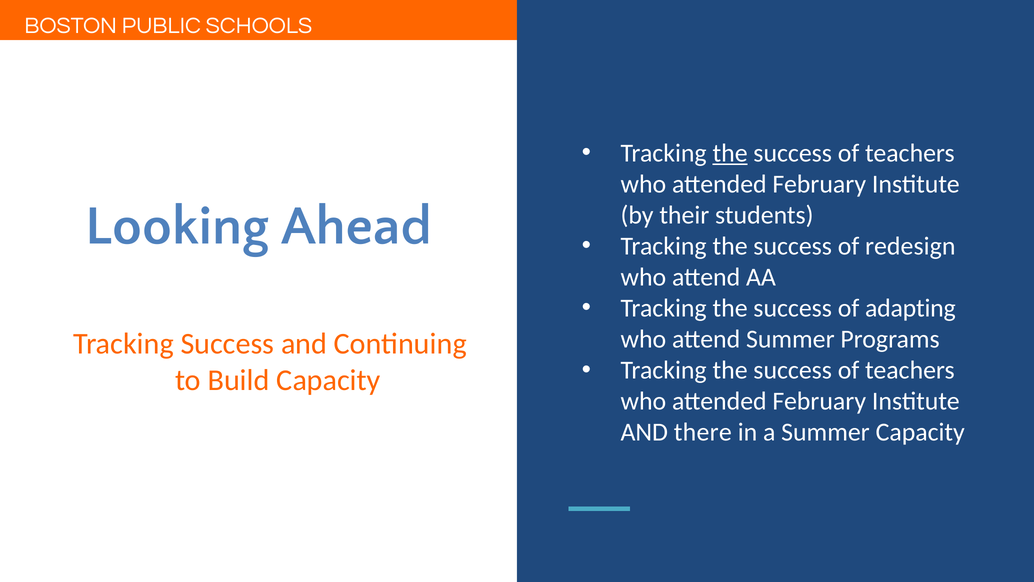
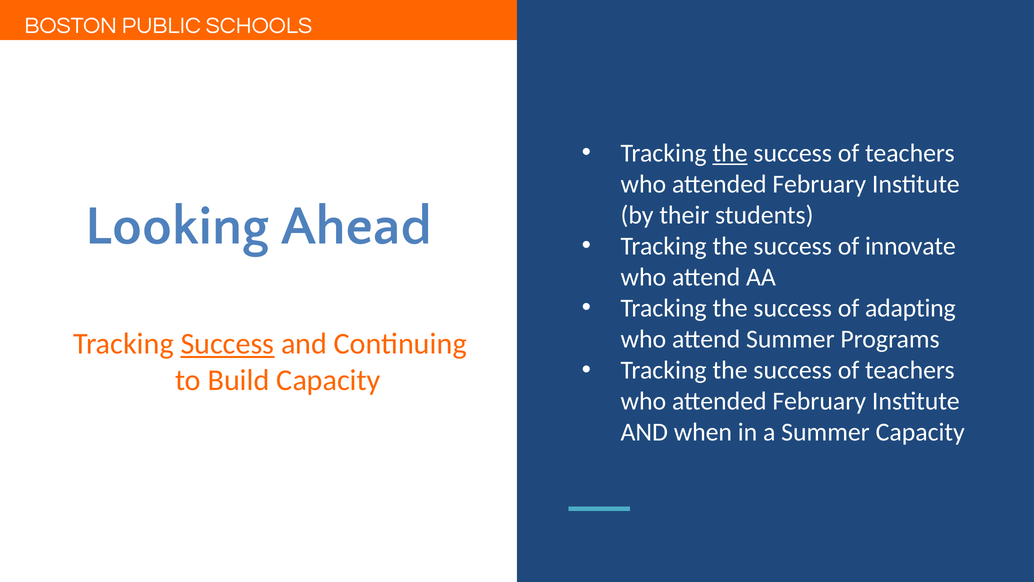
redesign: redesign -> innovate
Success at (227, 344) underline: none -> present
there: there -> when
